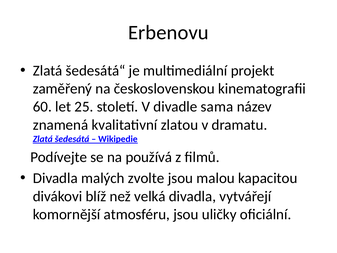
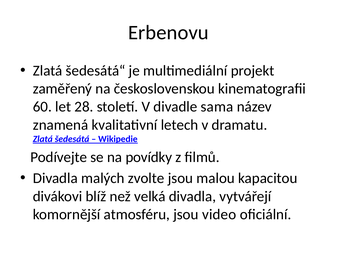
25: 25 -> 28
zlatou: zlatou -> letech
používá: používá -> povídky
uličky: uličky -> video
